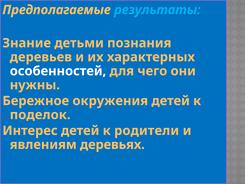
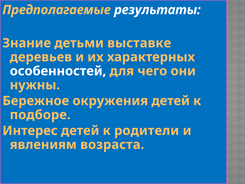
результаты colour: light blue -> white
познания: познания -> выставке
поделок: поделок -> подборе
деревьях: деревьях -> возраста
